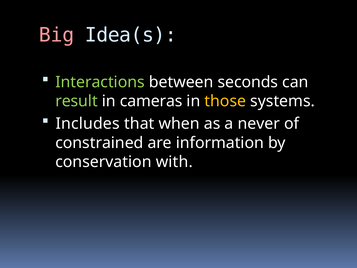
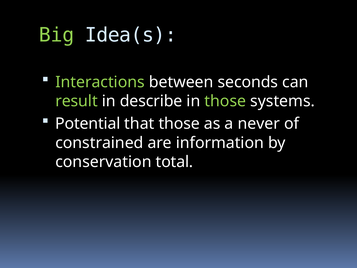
Big colour: pink -> light green
cameras: cameras -> describe
those at (225, 101) colour: yellow -> light green
Includes: Includes -> Potential
that when: when -> those
with: with -> total
